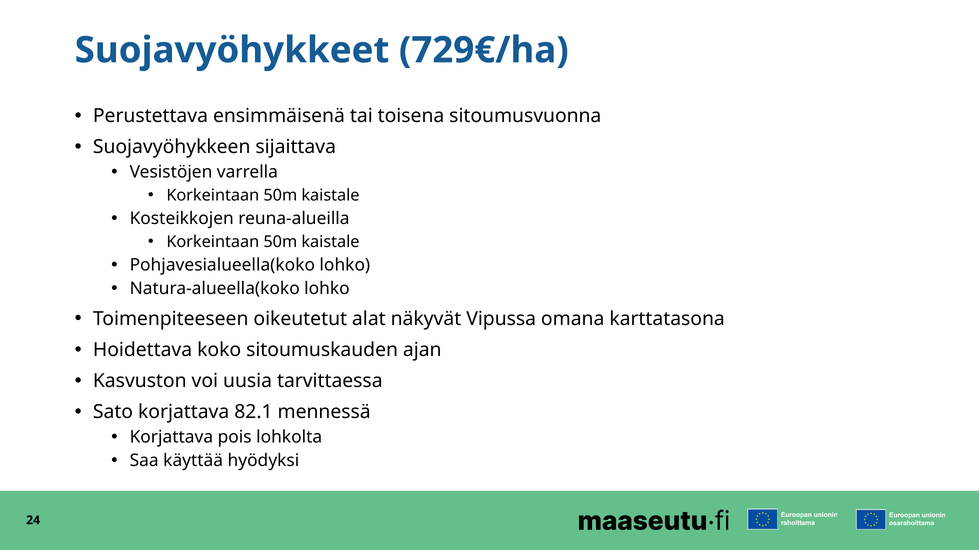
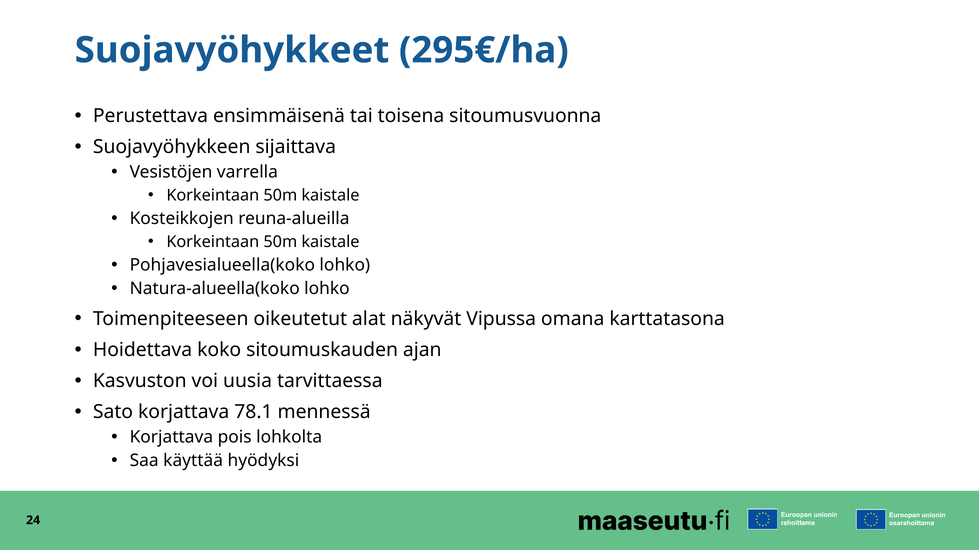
729€/ha: 729€/ha -> 295€/ha
82.1: 82.1 -> 78.1
